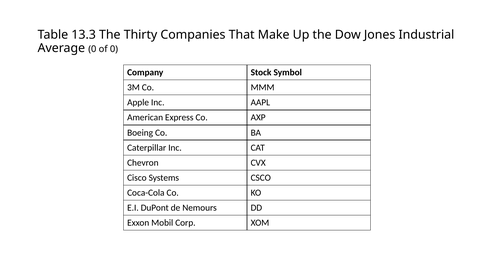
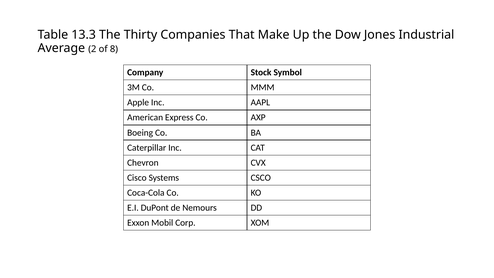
Average 0: 0 -> 2
of 0: 0 -> 8
